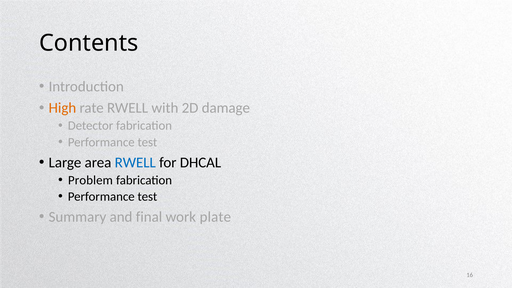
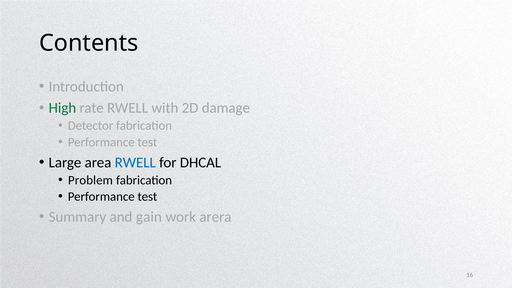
High colour: orange -> green
final: final -> gain
plate: plate -> arera
